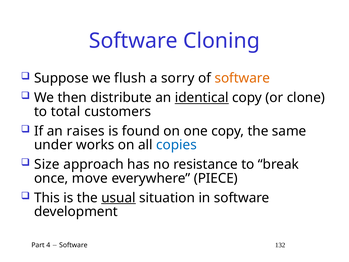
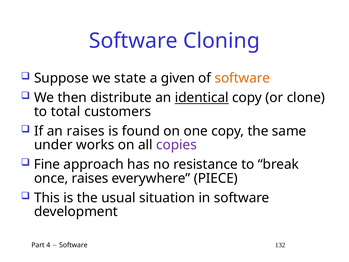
flush: flush -> state
sorry: sorry -> given
copies colour: blue -> purple
Size: Size -> Fine
once move: move -> raises
usual underline: present -> none
